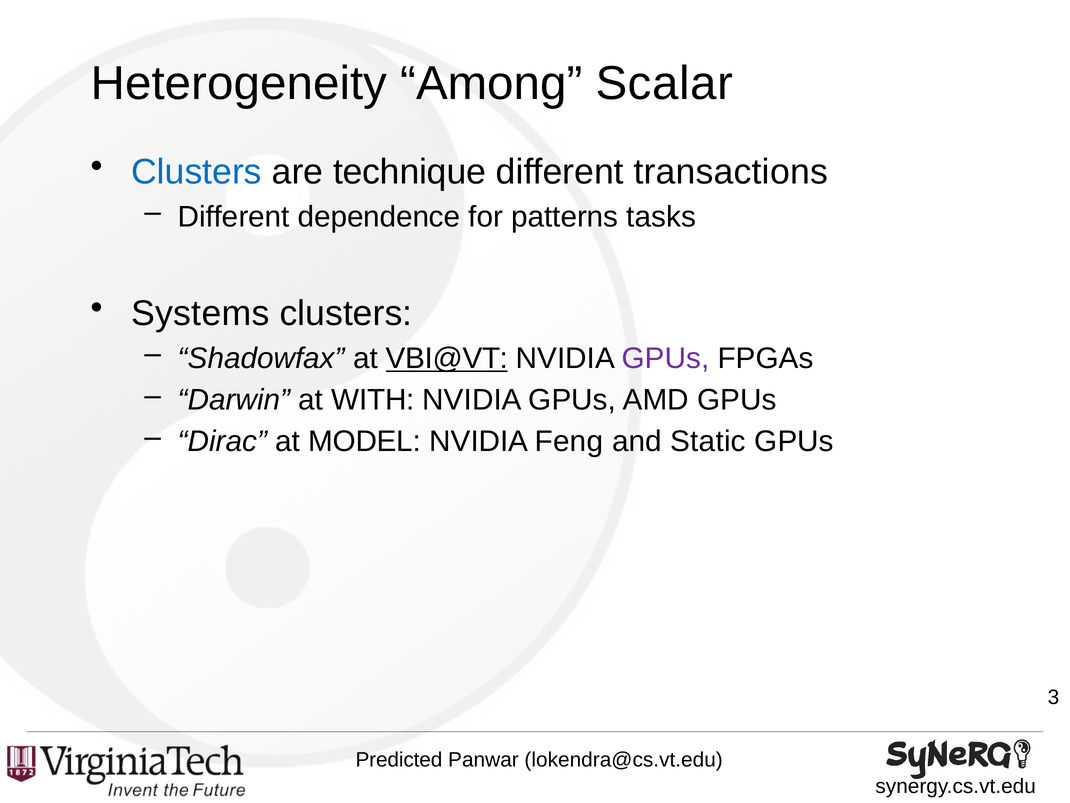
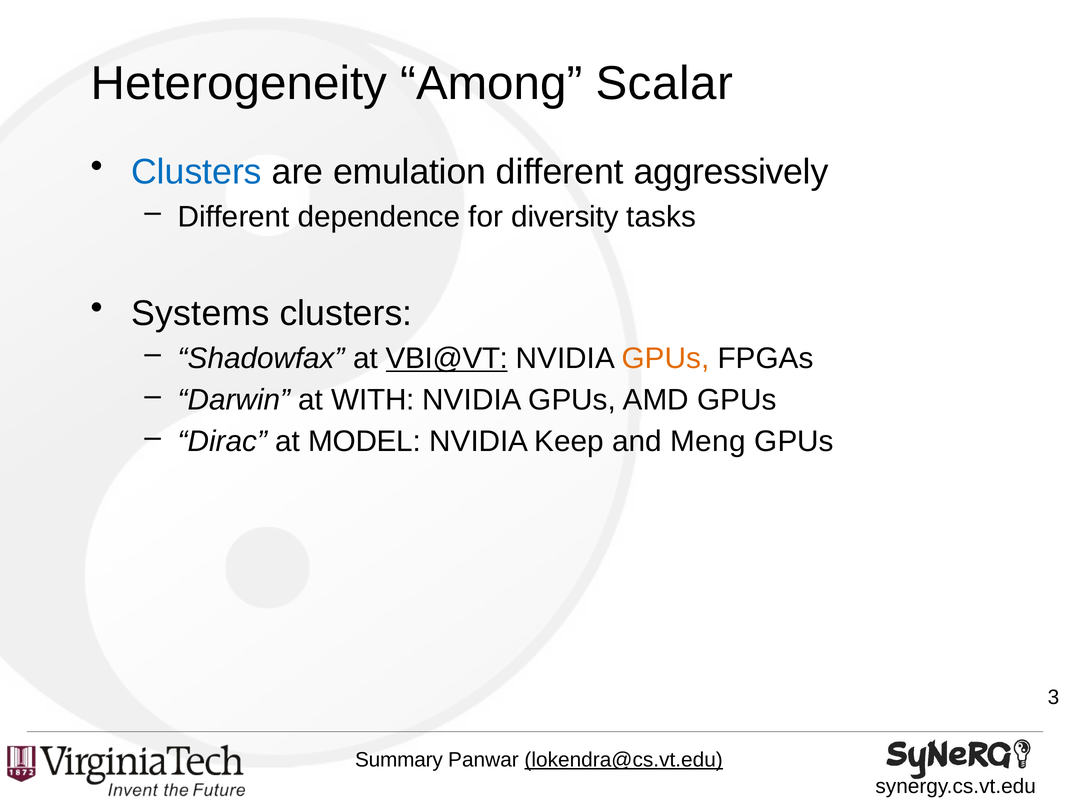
technique: technique -> emulation
transactions: transactions -> aggressively
patterns: patterns -> diversity
GPUs at (665, 358) colour: purple -> orange
Feng: Feng -> Keep
Static: Static -> Meng
Predicted: Predicted -> Summary
lokendra@cs.vt.edu underline: none -> present
